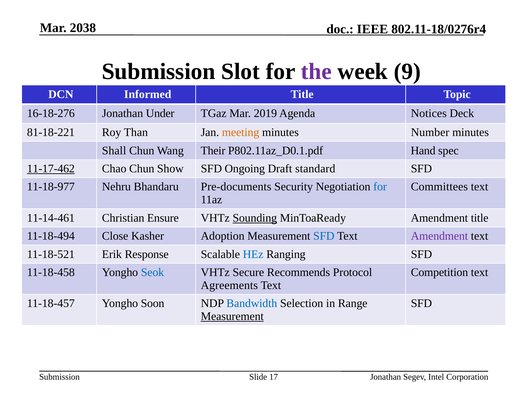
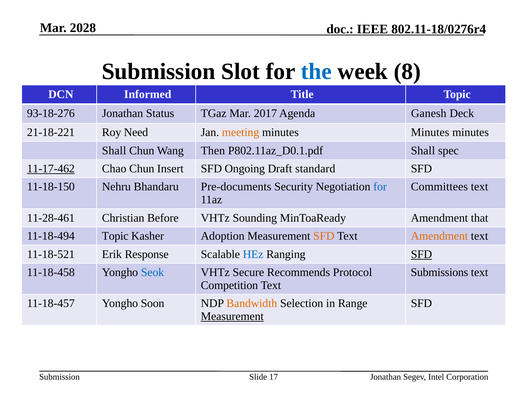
2038: 2038 -> 2028
the colour: purple -> blue
9: 9 -> 8
16-18-276: 16-18-276 -> 93-18-276
Under: Under -> Status
2019: 2019 -> 2017
Notices: Notices -> Ganesh
81-18-221: 81-18-221 -> 21-18-221
Than: Than -> Need
Number at (430, 132): Number -> Minutes
Their: Their -> Then
Hand at (423, 150): Hand -> Shall
Show: Show -> Insert
11-18-977: 11-18-977 -> 11-18-150
11-14-461: 11-14-461 -> 11-28-461
Ensure: Ensure -> Before
Sounding underline: present -> none
Amendment title: title -> that
11-18-494 Close: Close -> Topic
SFD at (324, 236) colour: blue -> orange
Amendment at (439, 236) colour: purple -> orange
SFD at (421, 254) underline: none -> present
Competition: Competition -> Submissions
Agreements: Agreements -> Competition
Bandwidth colour: blue -> orange
